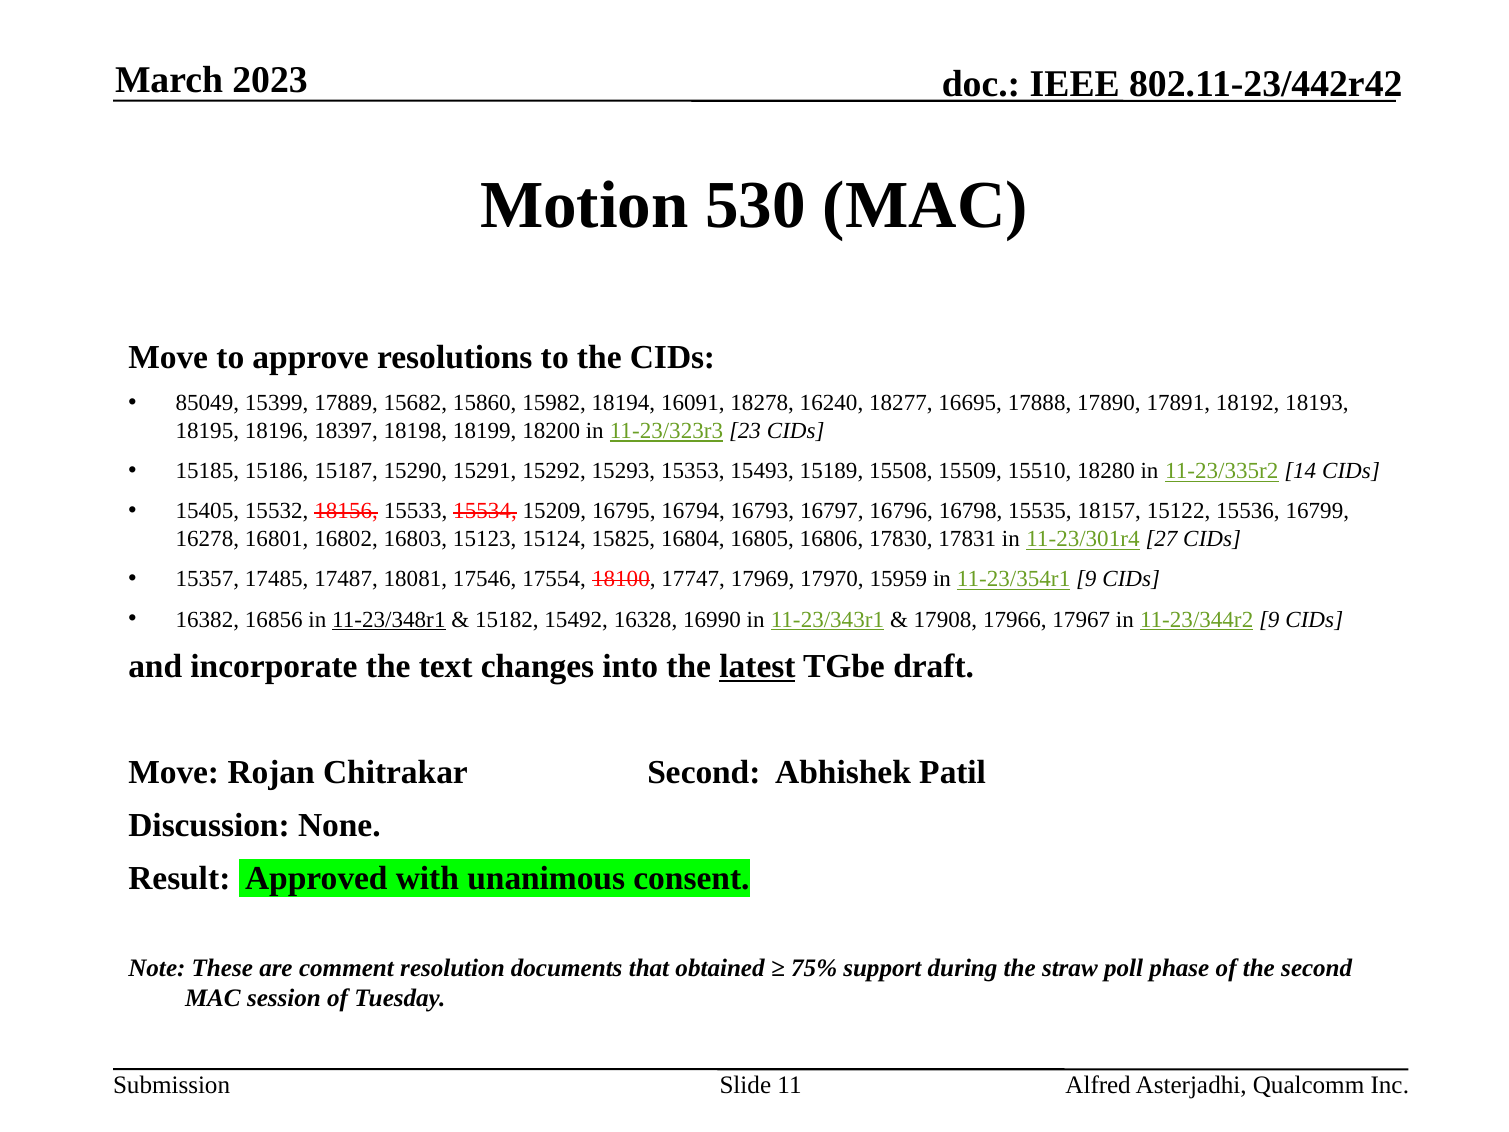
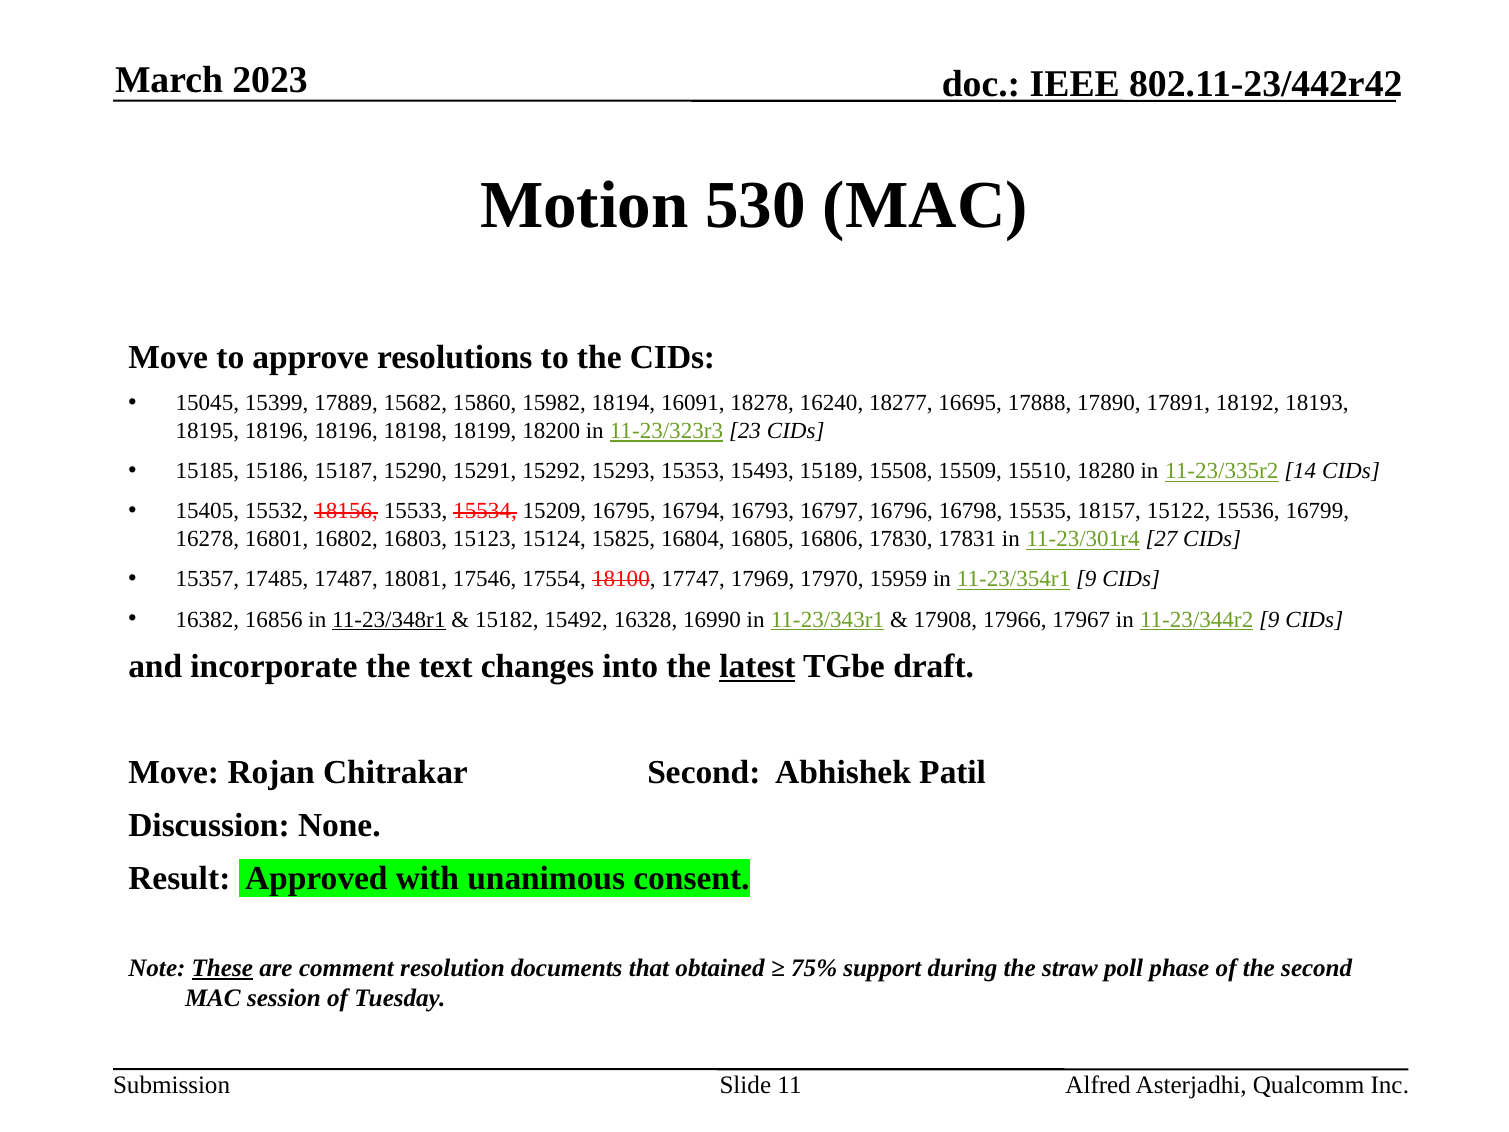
85049: 85049 -> 15045
18196 18397: 18397 -> 18196
These underline: none -> present
